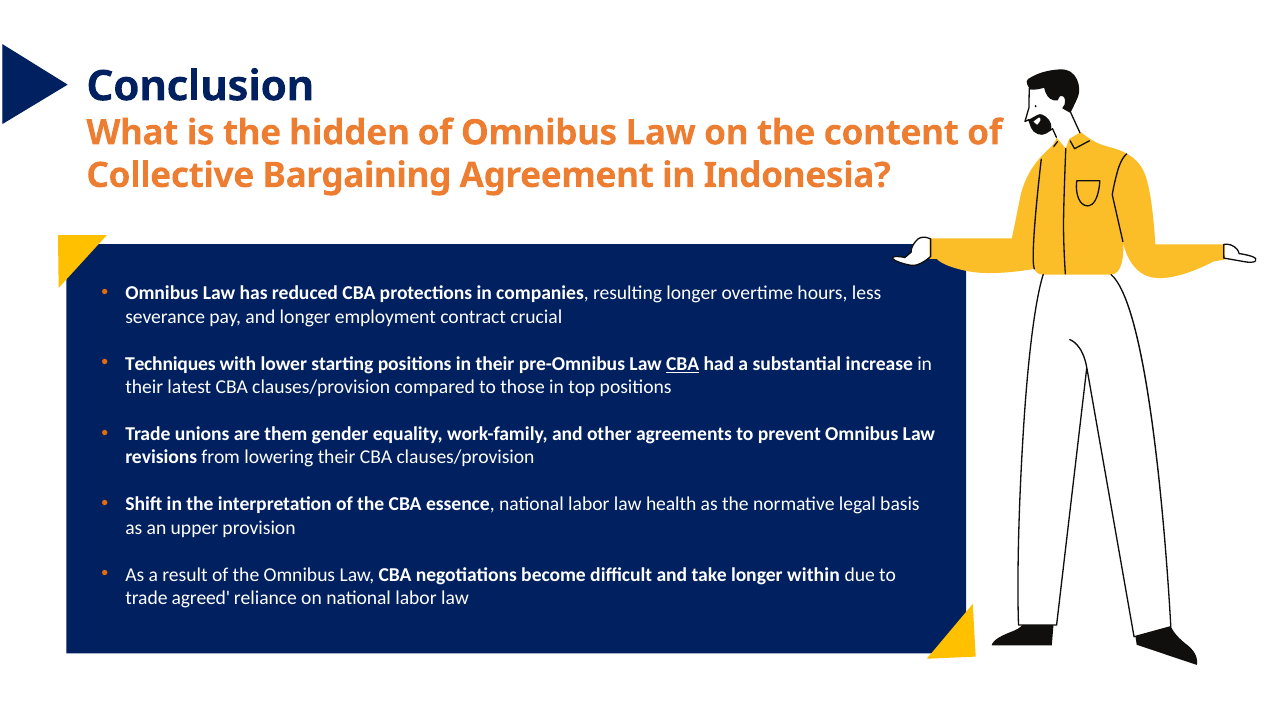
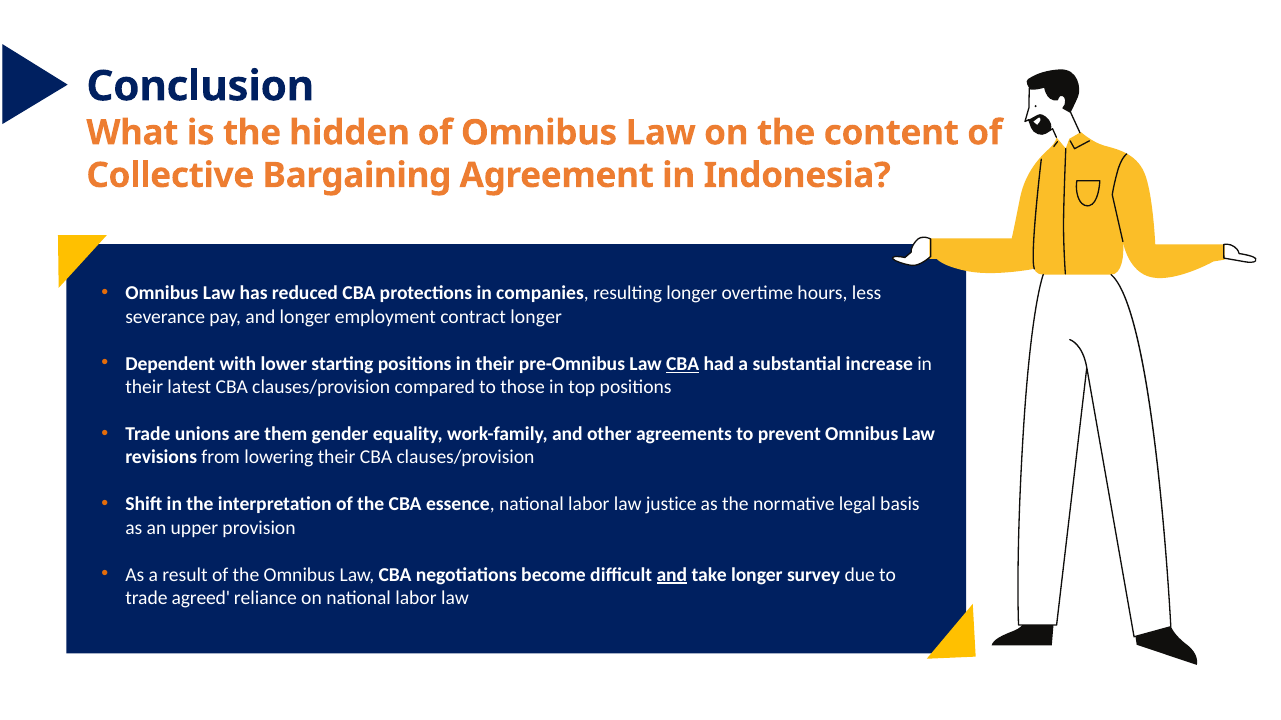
contract crucial: crucial -> longer
Techniques: Techniques -> Dependent
health: health -> justice
and at (672, 575) underline: none -> present
within: within -> survey
